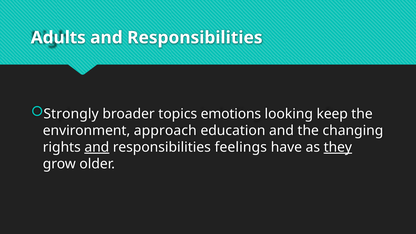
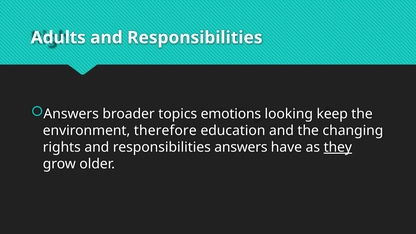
Strongly at (71, 114): Strongly -> Answers
approach: approach -> therefore
and at (97, 147) underline: present -> none
responsibilities feelings: feelings -> answers
